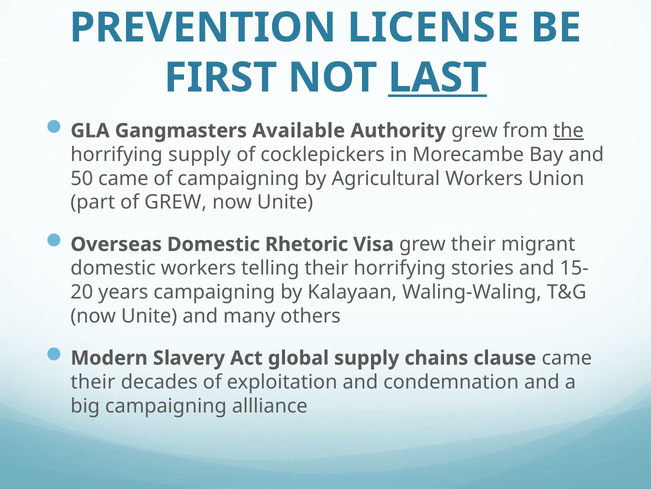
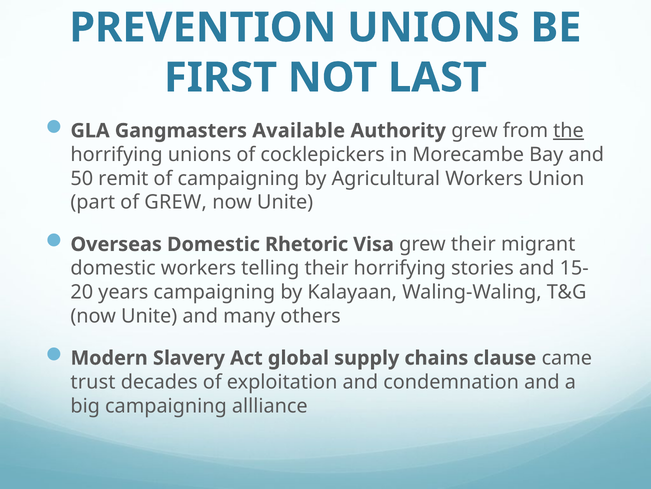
PREVENTION LICENSE: LICENSE -> UNIONS
LAST underline: present -> none
horrifying supply: supply -> unions
50 came: came -> remit
their at (93, 381): their -> trust
